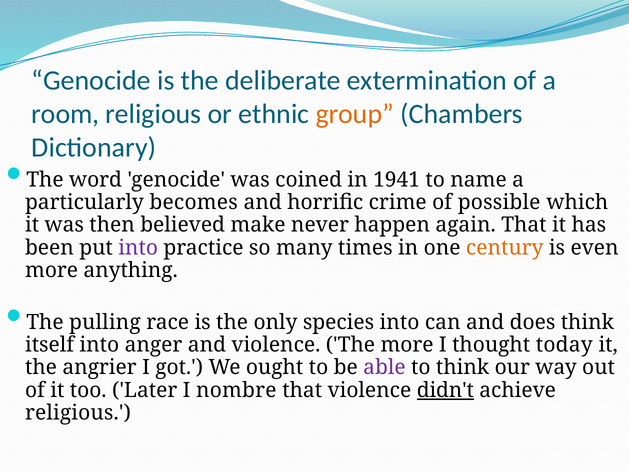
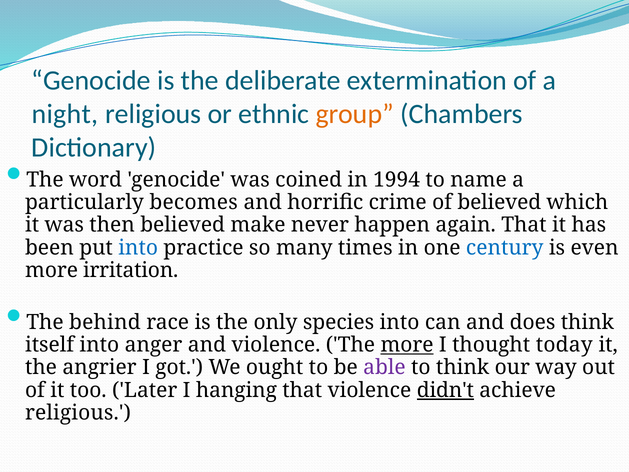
room: room -> night
1941: 1941 -> 1994
of possible: possible -> believed
into at (138, 248) colour: purple -> blue
century colour: orange -> blue
anything: anything -> irritation
pulling: pulling -> behind
more at (407, 345) underline: none -> present
nombre: nombre -> hanging
